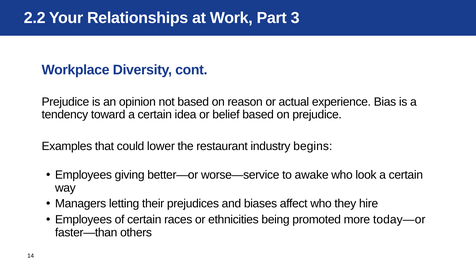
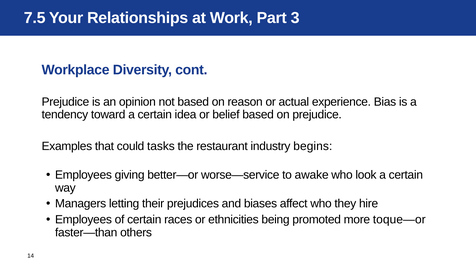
2.2: 2.2 -> 7.5
lower: lower -> tasks
today—or: today—or -> toque—or
